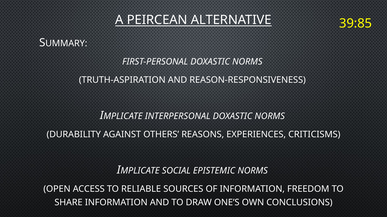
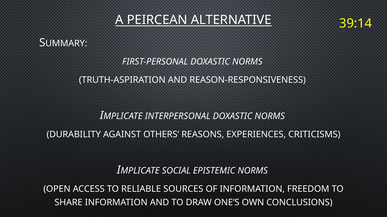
39:85: 39:85 -> 39:14
